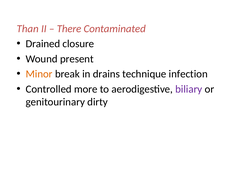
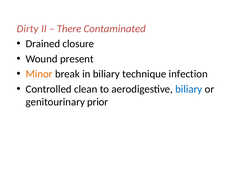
Than: Than -> Dirty
in drains: drains -> biliary
more: more -> clean
biliary at (189, 89) colour: purple -> blue
dirty: dirty -> prior
